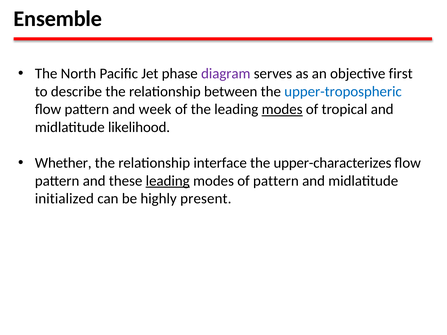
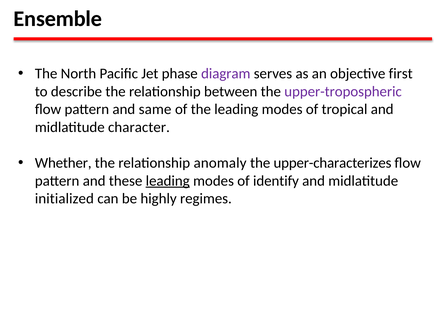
upper-tropospheric colour: blue -> purple
week: week -> same
modes at (282, 109) underline: present -> none
likelihood: likelihood -> character
interface: interface -> anomaly
of pattern: pattern -> identify
present: present -> regimes
